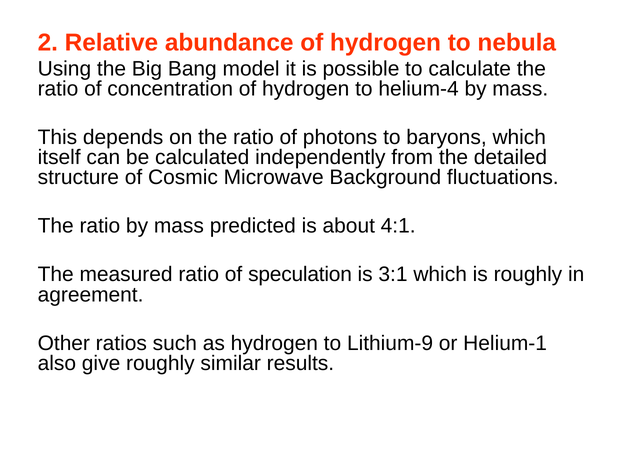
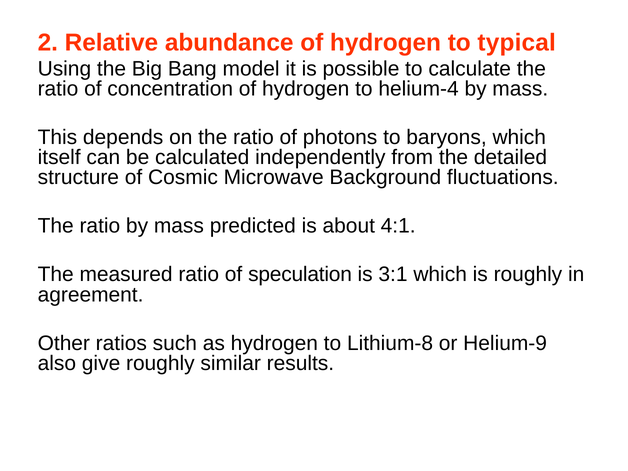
nebula: nebula -> typical
Lithium-9: Lithium-9 -> Lithium-8
Helium-1: Helium-1 -> Helium-9
